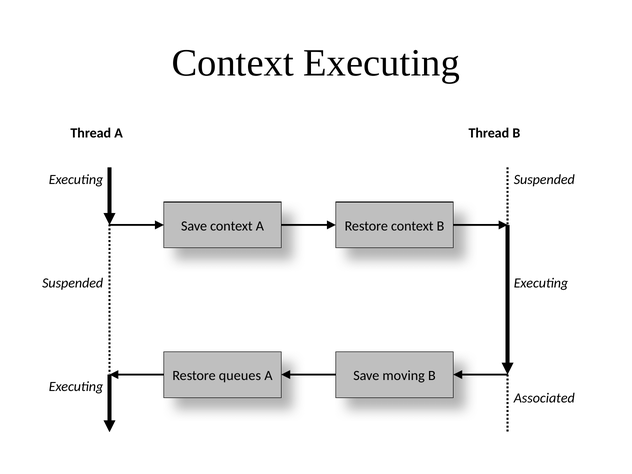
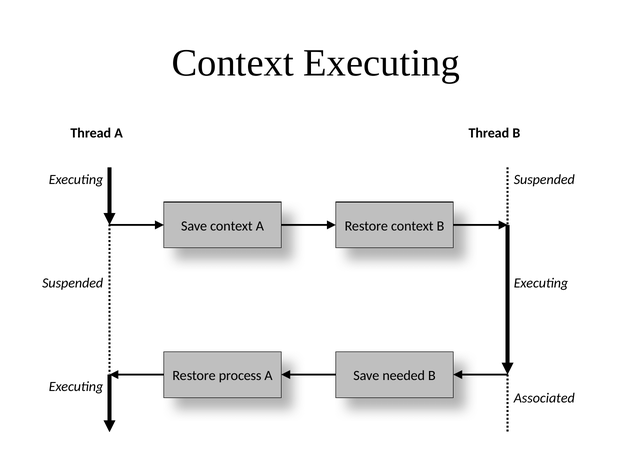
queues: queues -> process
moving: moving -> needed
